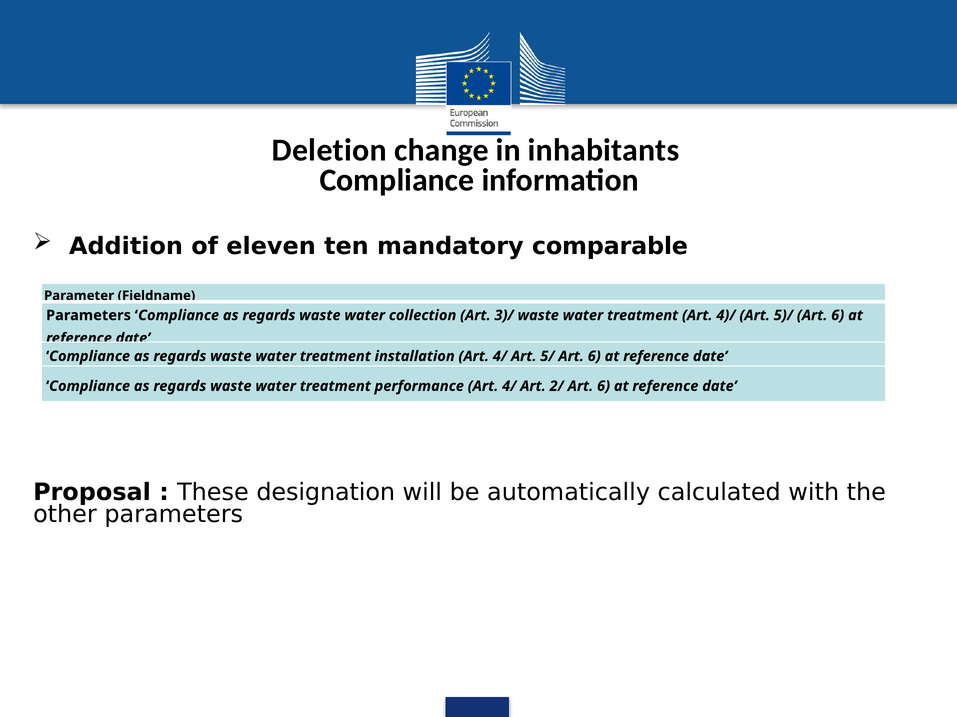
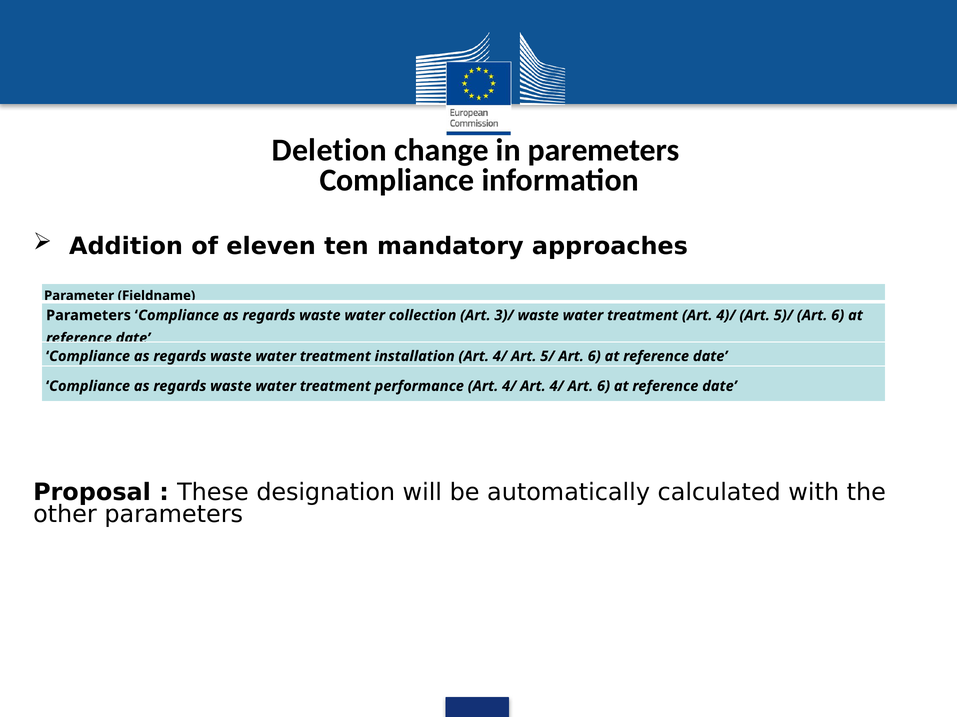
inhabitants: inhabitants -> paremeters
comparable: comparable -> approaches
4/ Art 2/: 2/ -> 4/
